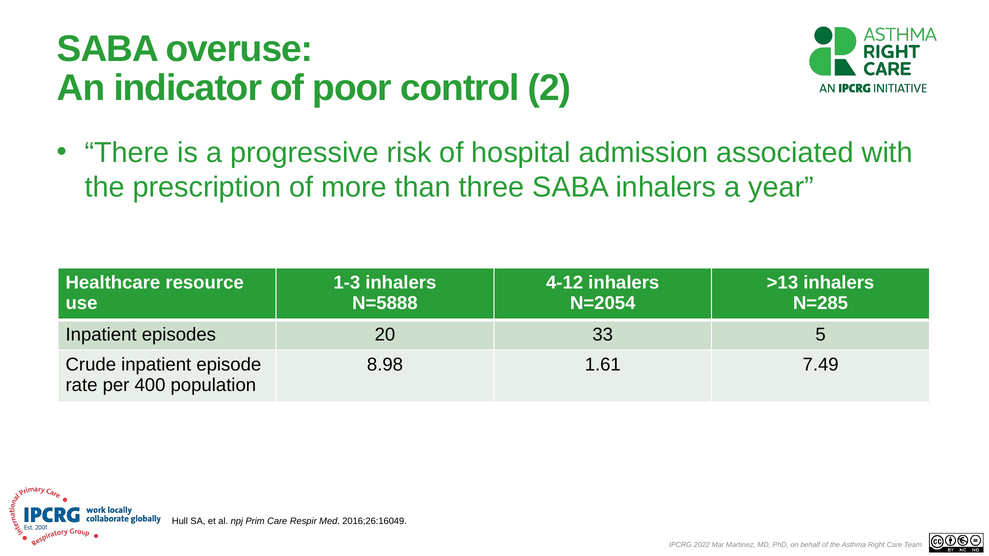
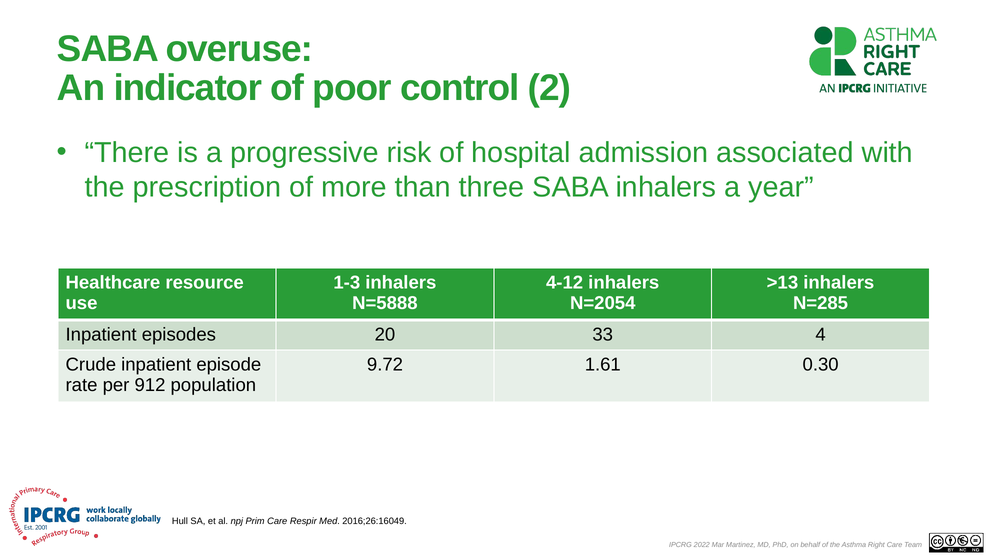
5: 5 -> 4
8.98: 8.98 -> 9.72
7.49: 7.49 -> 0.30
400: 400 -> 912
